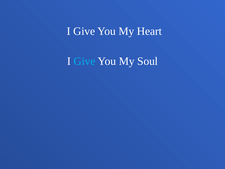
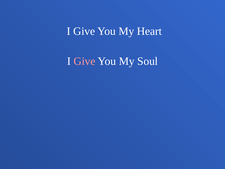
Give at (84, 61) colour: light blue -> pink
